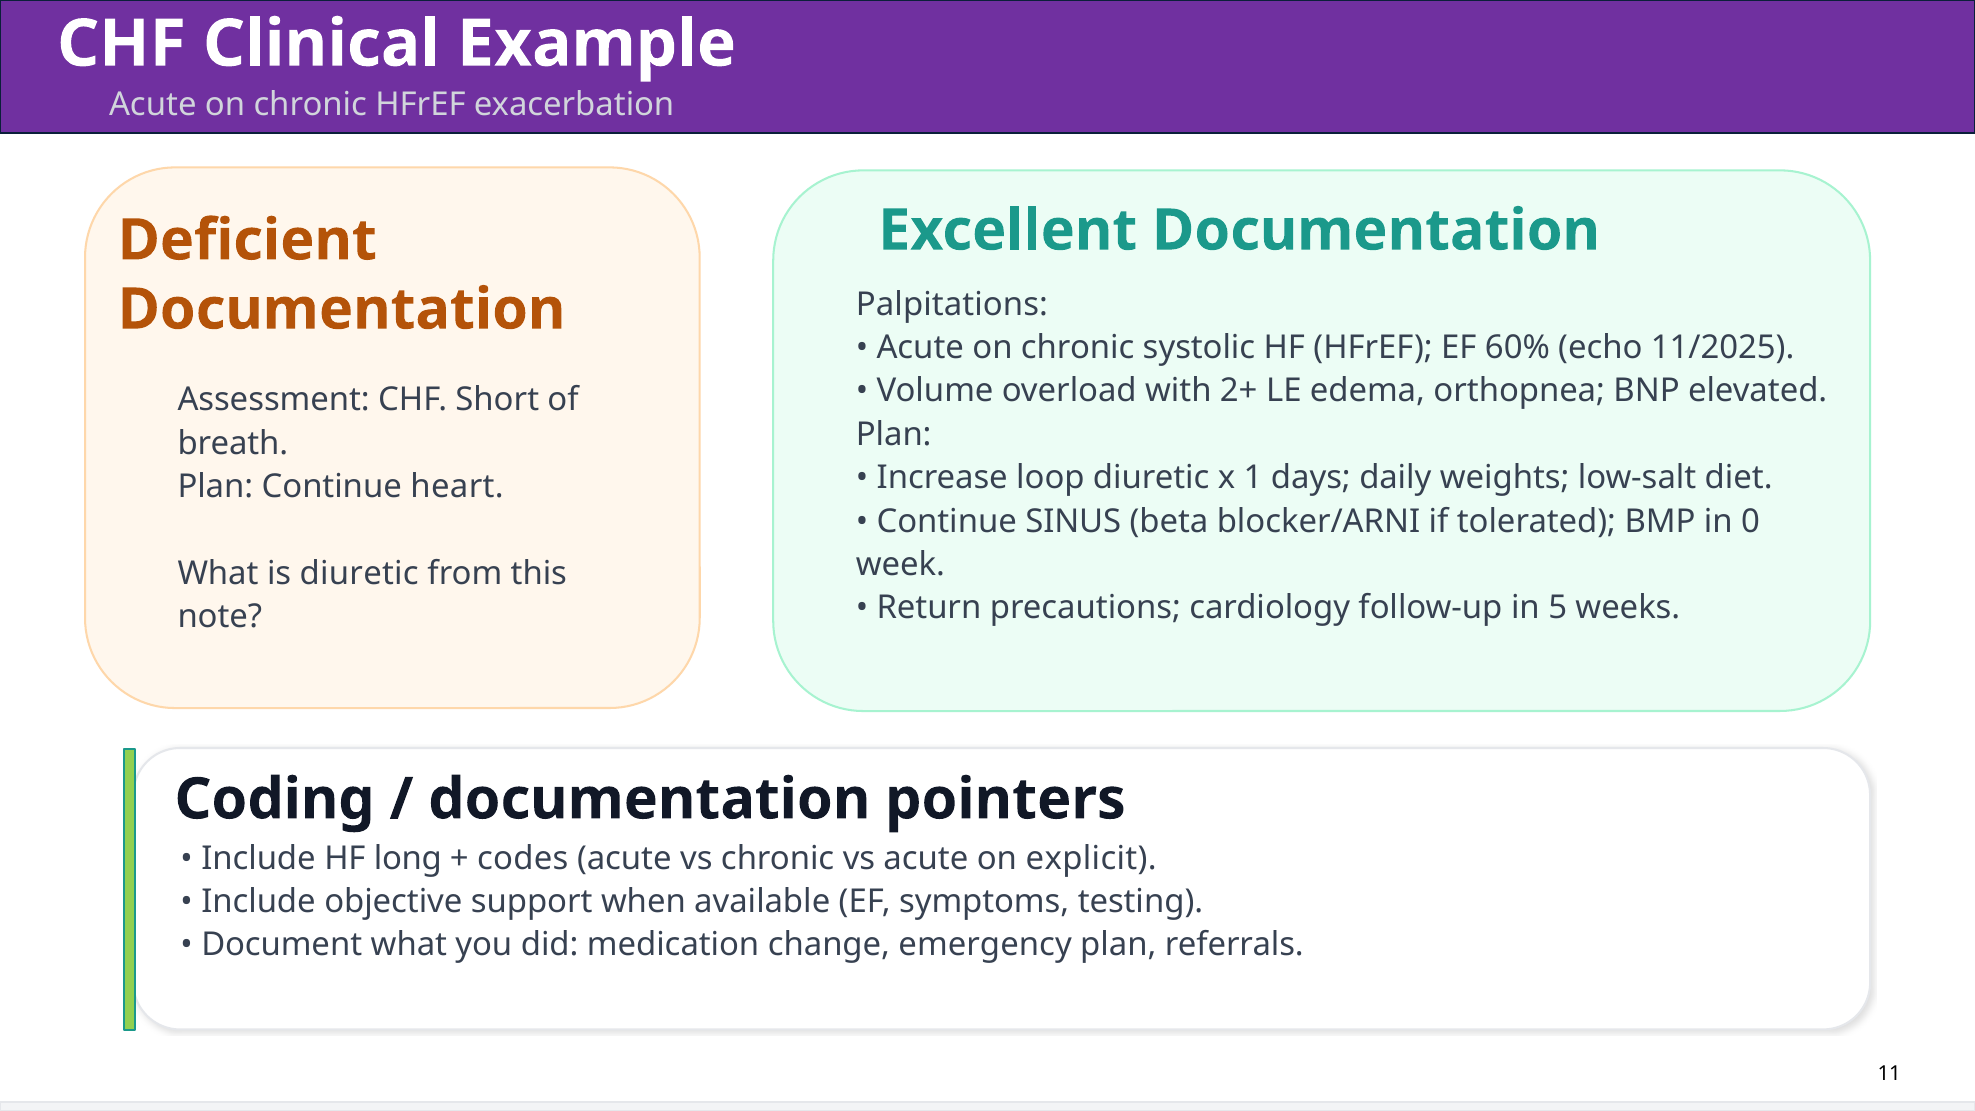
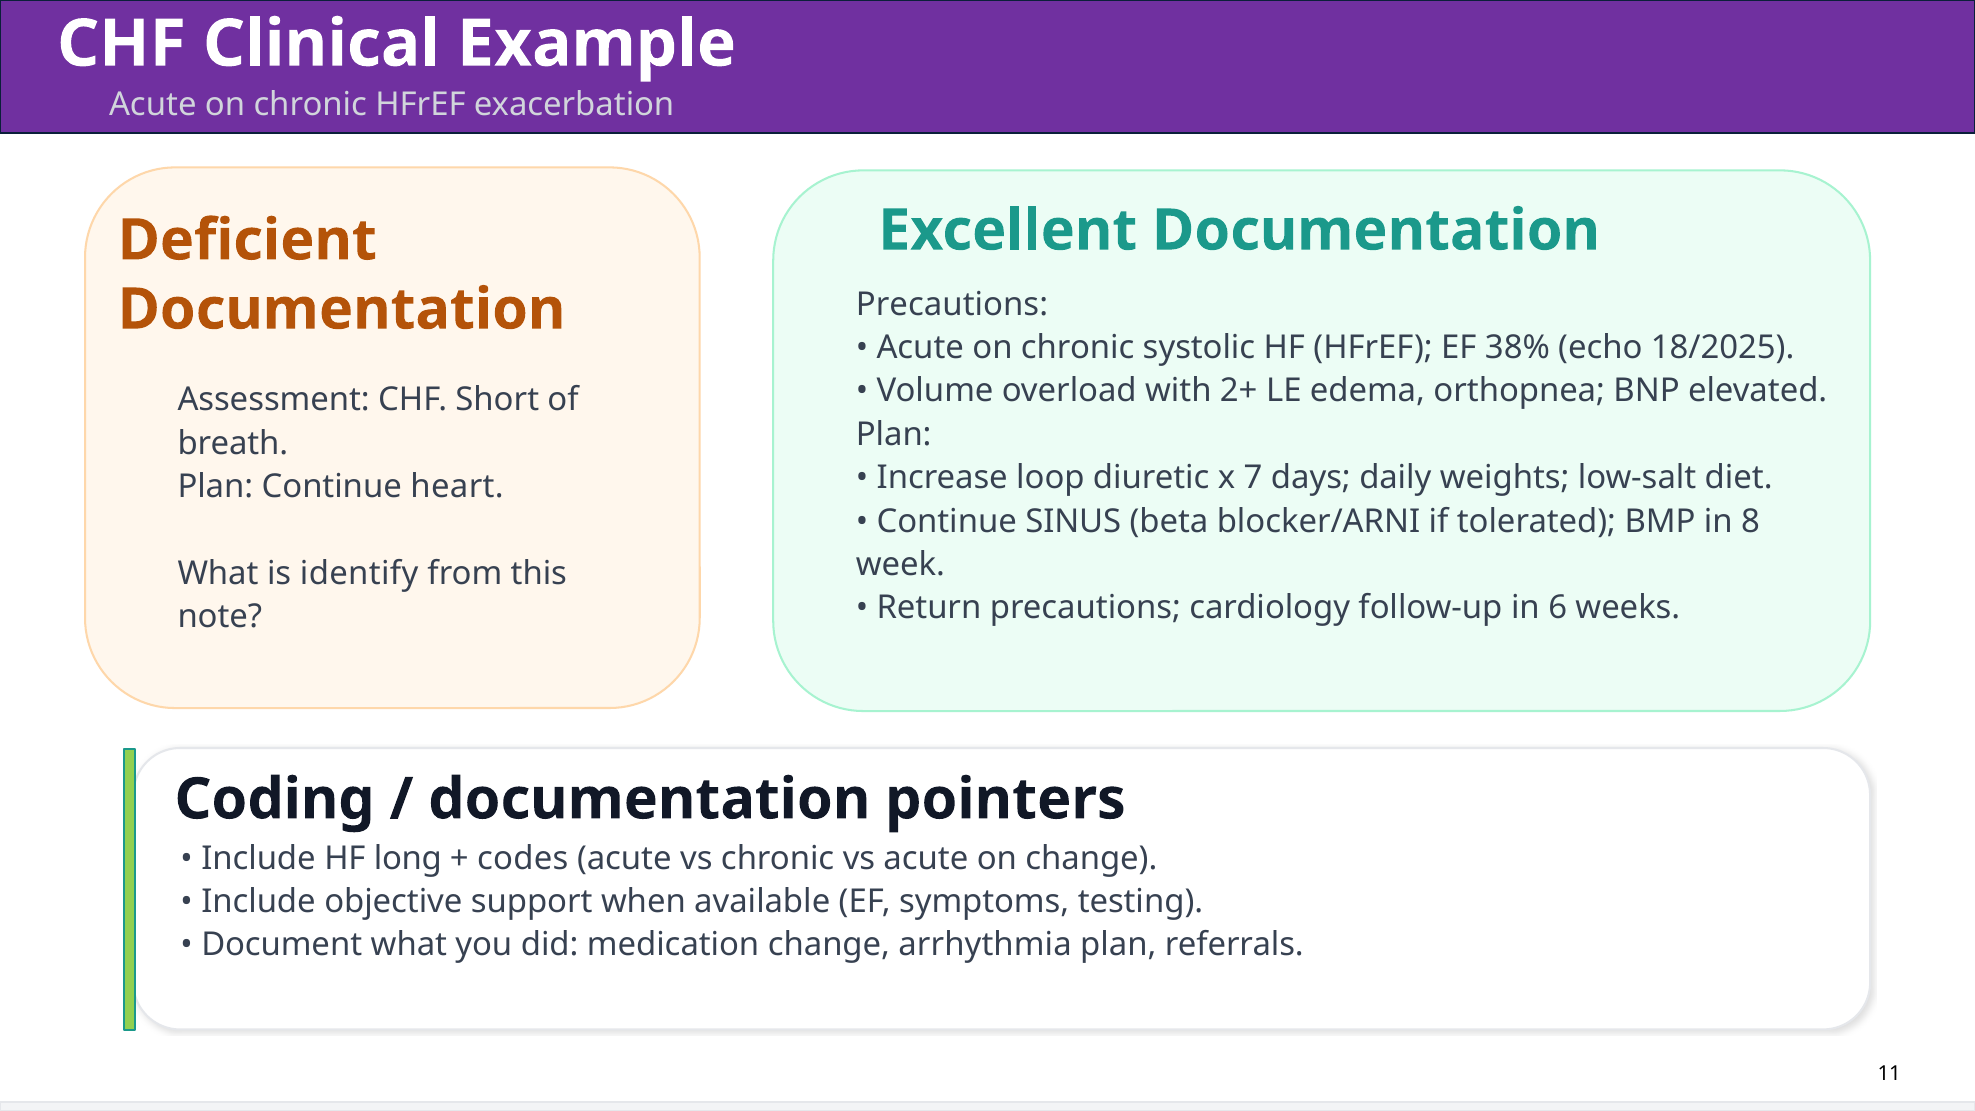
Palpitations at (952, 304): Palpitations -> Precautions
60%: 60% -> 38%
11/2025: 11/2025 -> 18/2025
1: 1 -> 7
0: 0 -> 8
is diuretic: diuretic -> identify
5: 5 -> 6
on explicit: explicit -> change
emergency: emergency -> arrhythmia
